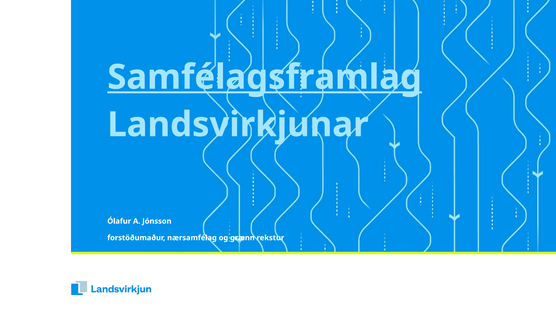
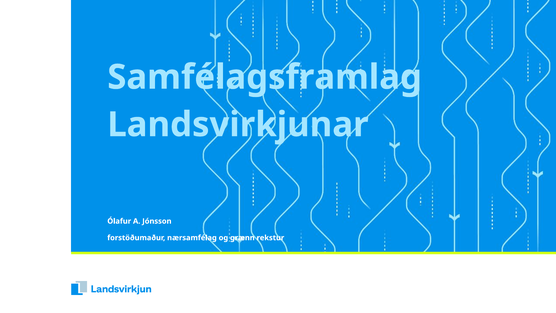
Samfélagsframlag underline: present -> none
